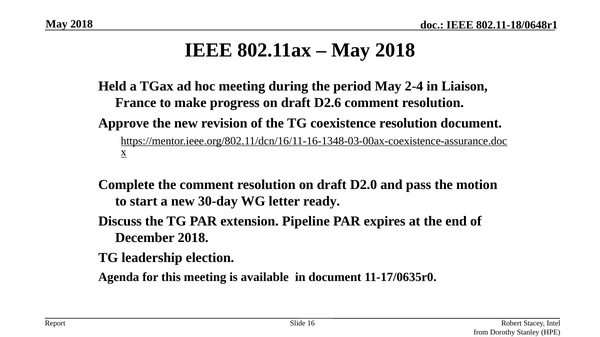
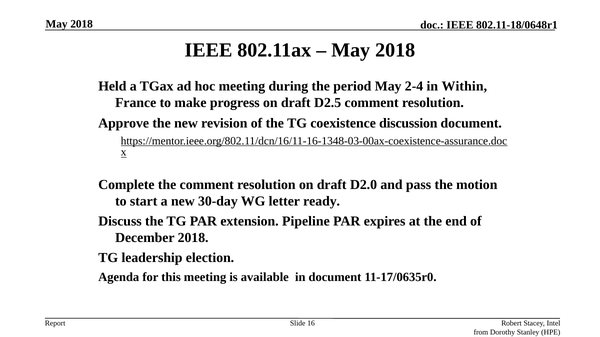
Liaison: Liaison -> Within
D2.6: D2.6 -> D2.5
coexistence resolution: resolution -> discussion
